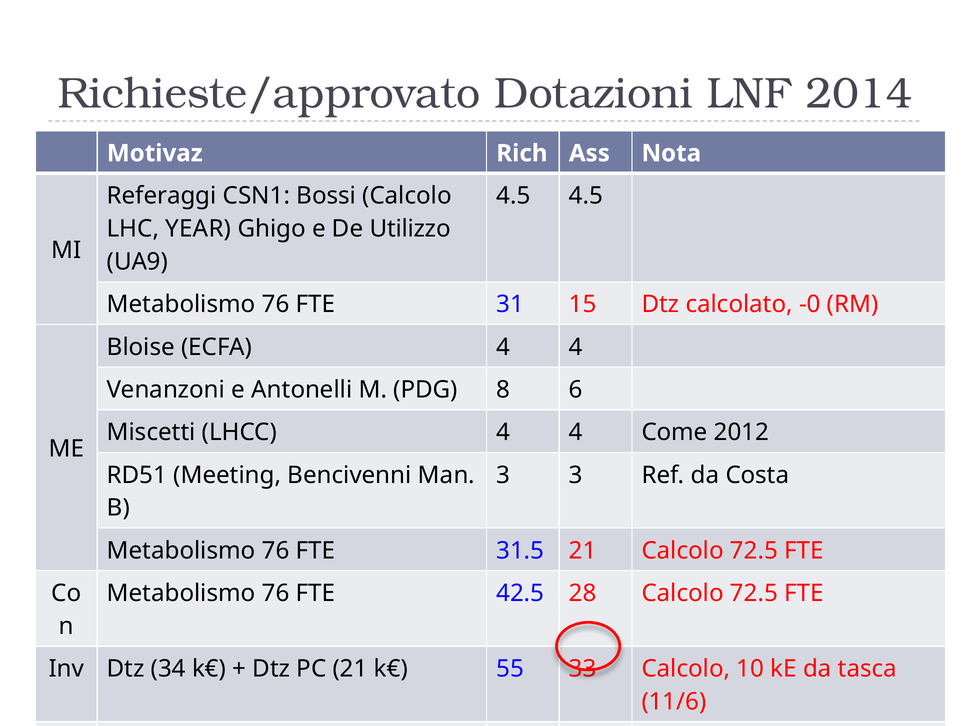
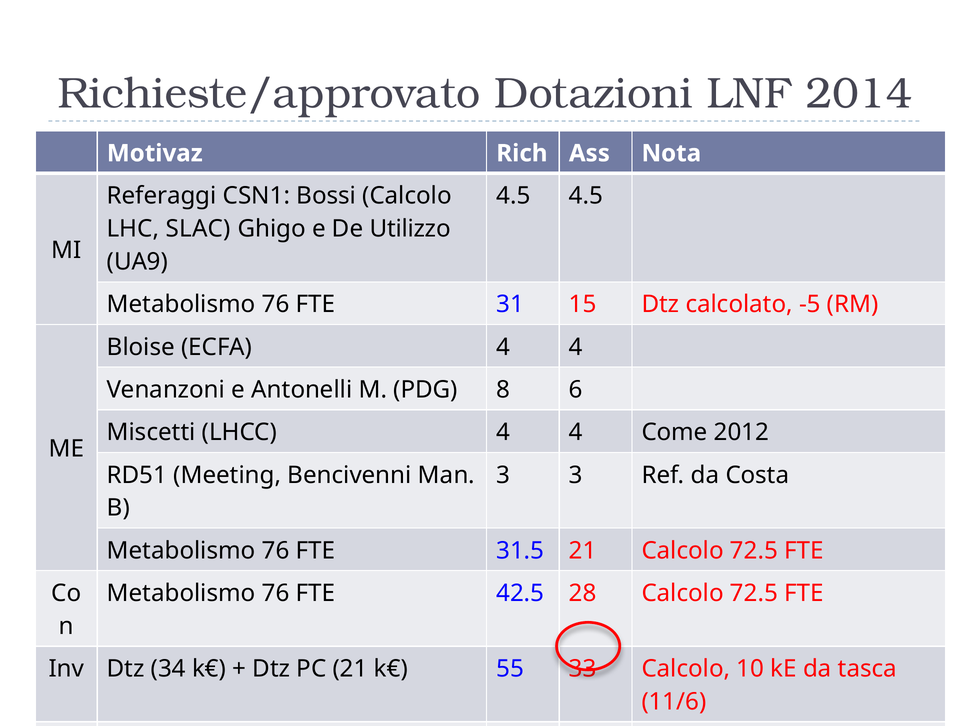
YEAR: YEAR -> SLAC
-0: -0 -> -5
